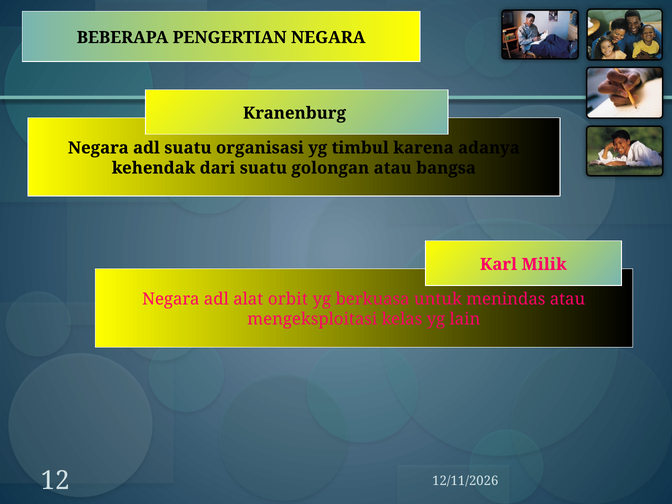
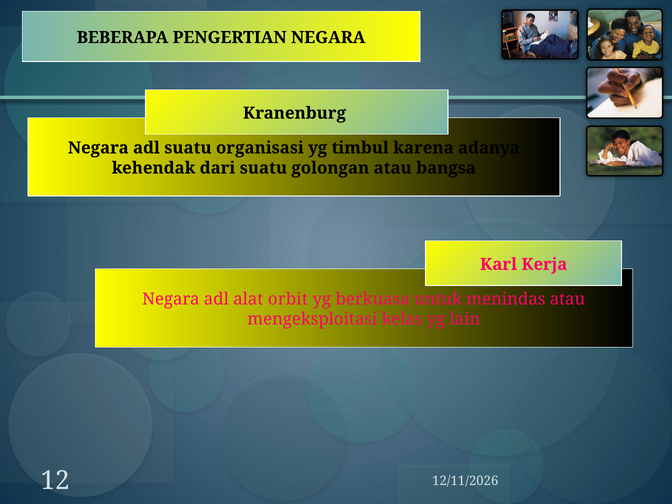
Milik: Milik -> Kerja
